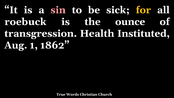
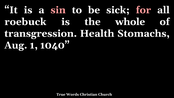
for colour: yellow -> pink
ounce: ounce -> whole
Instituted: Instituted -> Stomachs
1862: 1862 -> 1040
